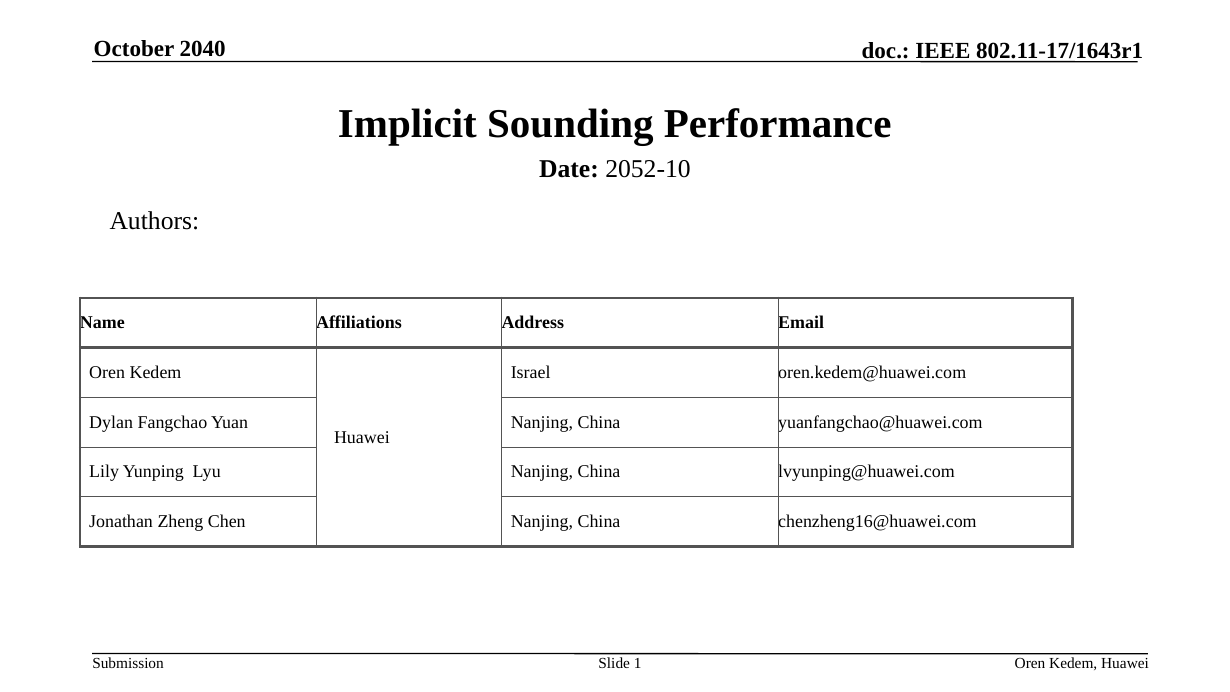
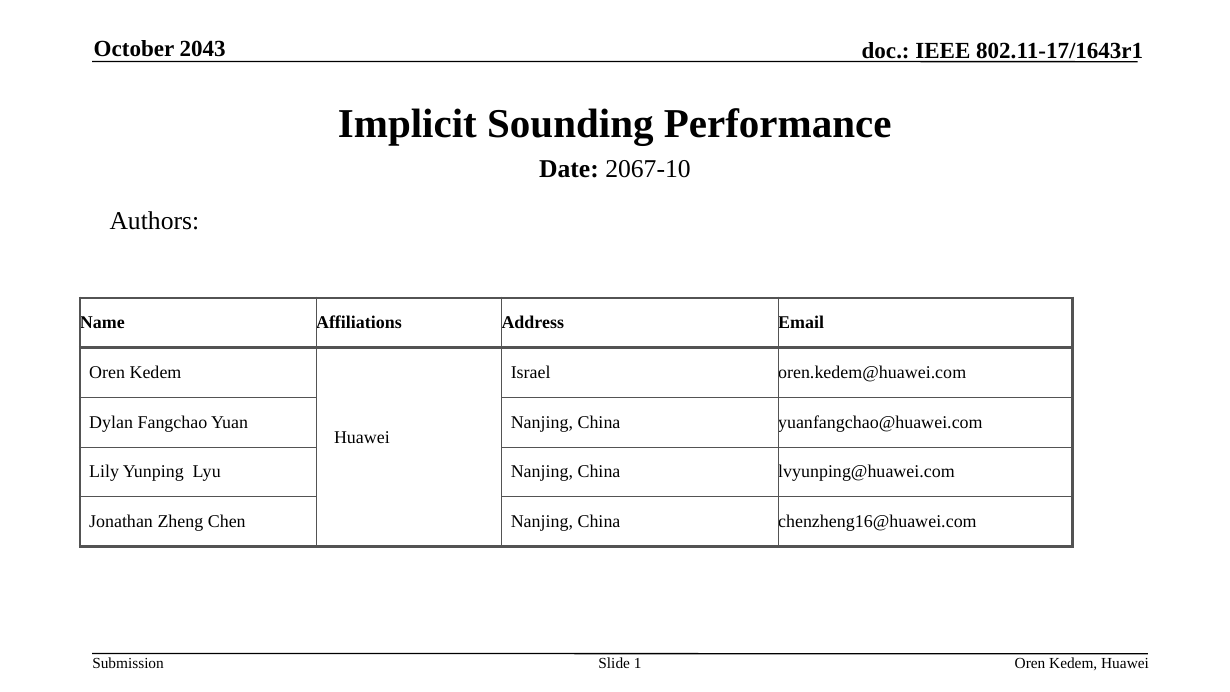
2040: 2040 -> 2043
2052-10: 2052-10 -> 2067-10
